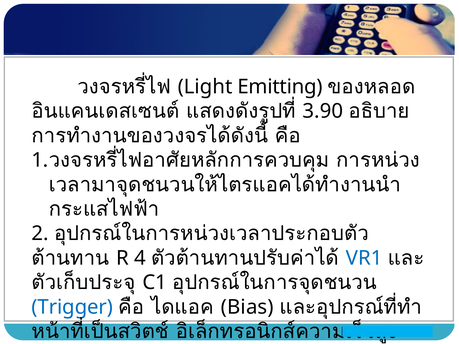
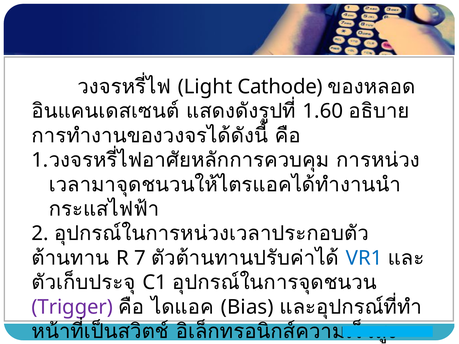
Emitting: Emitting -> Cathode
3.90: 3.90 -> 1.60
4: 4 -> 7
Trigger colour: blue -> purple
